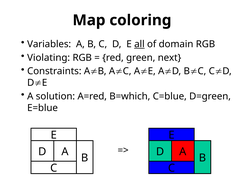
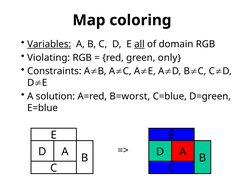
Variables underline: none -> present
next: next -> only
B=which: B=which -> B=worst
